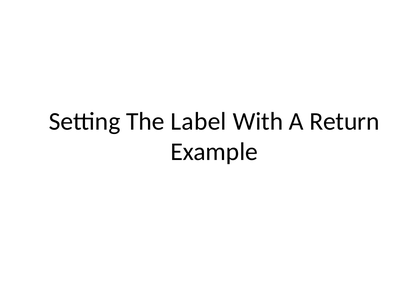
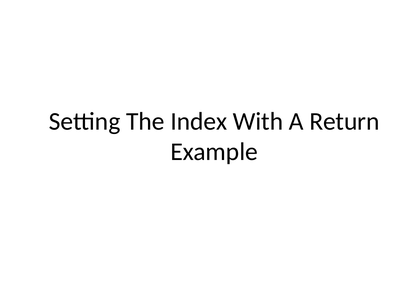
Label: Label -> Index
